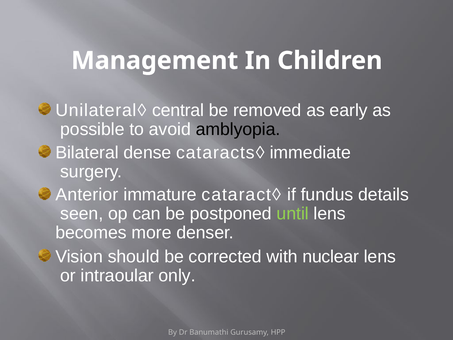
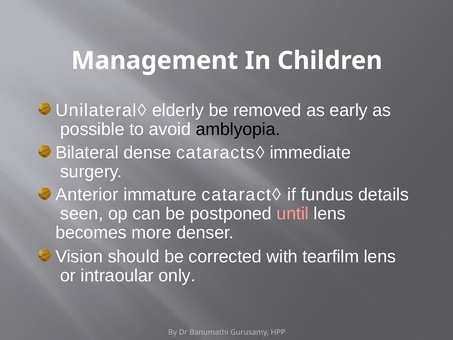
central: central -> elderly
until colour: light green -> pink
nuclear: nuclear -> tearfilm
